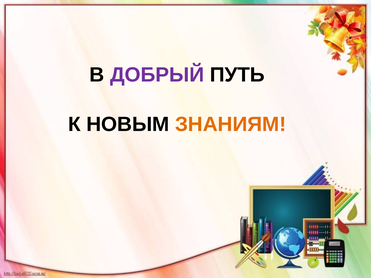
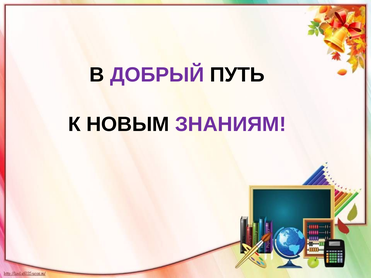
ЗНАНИЯМ colour: orange -> purple
